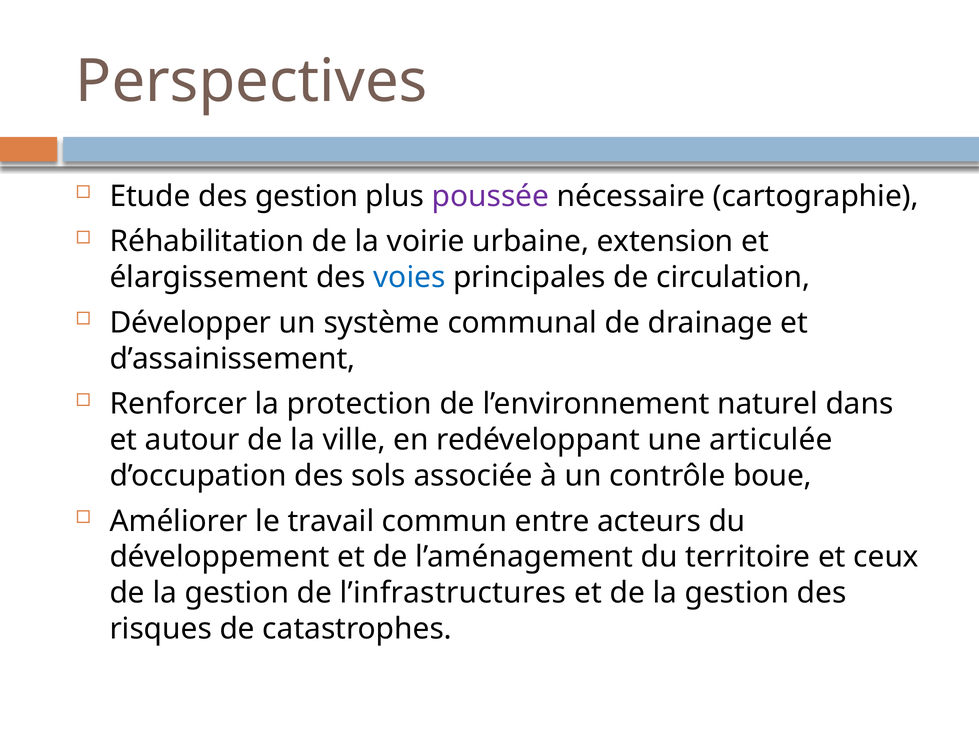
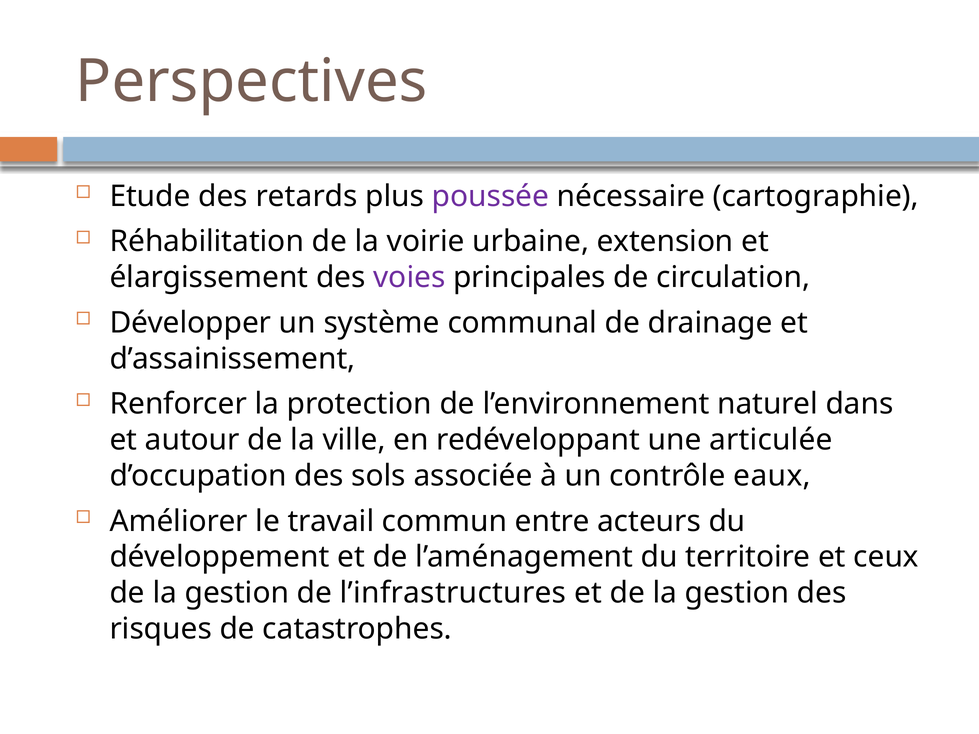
des gestion: gestion -> retards
voies colour: blue -> purple
boue: boue -> eaux
